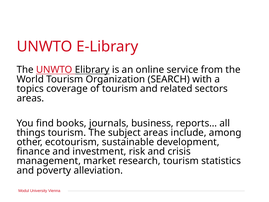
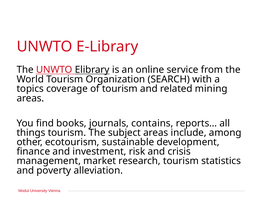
sectors: sectors -> mining
business: business -> contains
